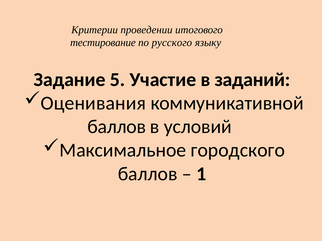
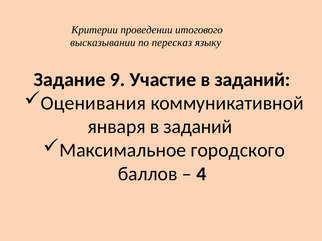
тестирование: тестирование -> высказывании
русского: русского -> пересказ
5: 5 -> 9
баллов at (117, 127): баллов -> января
условий at (198, 127): условий -> заданий
1: 1 -> 4
